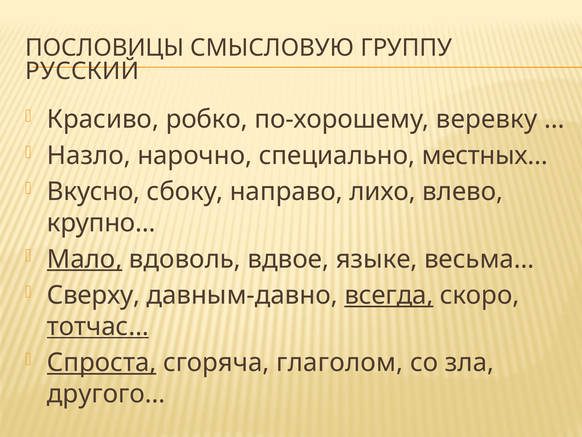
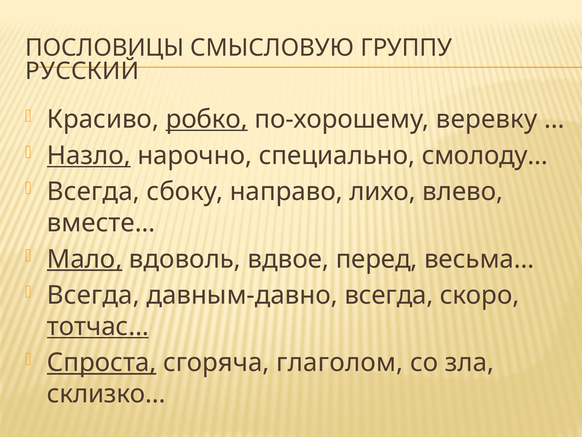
робко underline: none -> present
Назло underline: none -> present
местных…: местных… -> смолоду…
Вкусно at (94, 192): Вкусно -> Всегда
крупно…: крупно… -> вместе…
языке: языке -> перед
Сверху at (93, 295): Сверху -> Всегда
всегда at (389, 295) underline: present -> none
другого…: другого… -> склизко…
